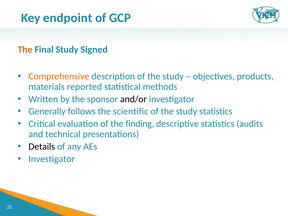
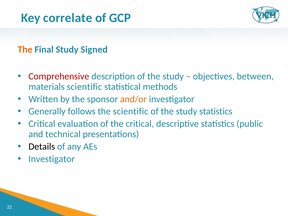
endpoint: endpoint -> correlate
Comprehensive colour: orange -> red
products: products -> between
materials reported: reported -> scientific
and/or colour: black -> orange
the finding: finding -> critical
audits: audits -> public
